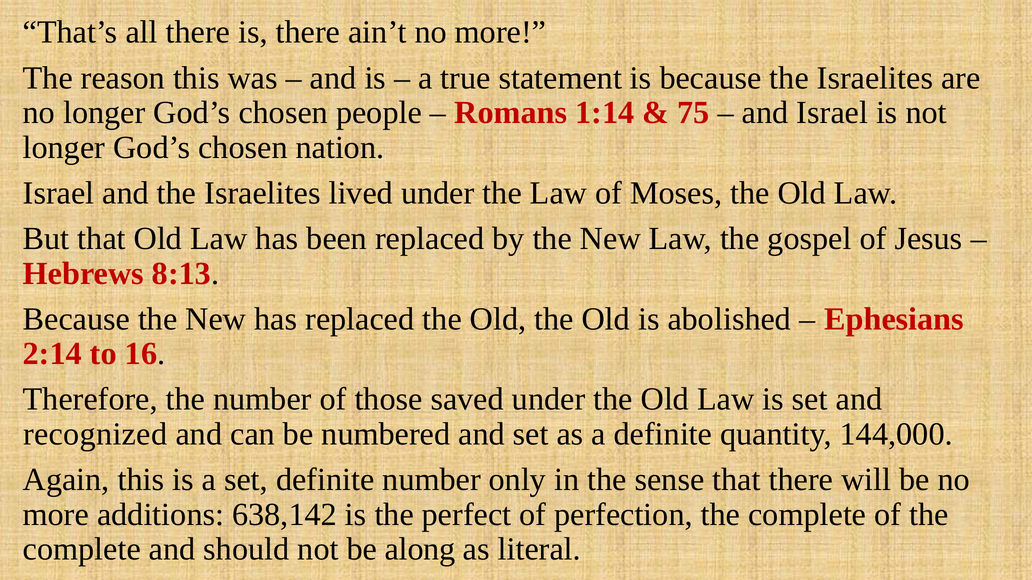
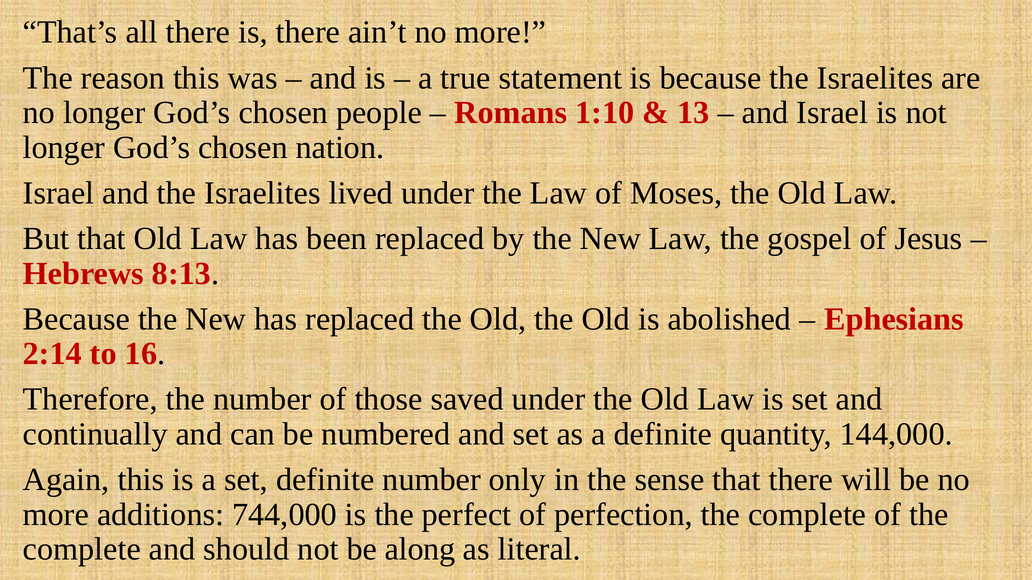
1:14: 1:14 -> 1:10
75: 75 -> 13
recognized: recognized -> continually
638,142: 638,142 -> 744,000
